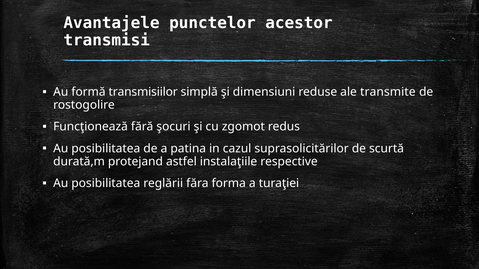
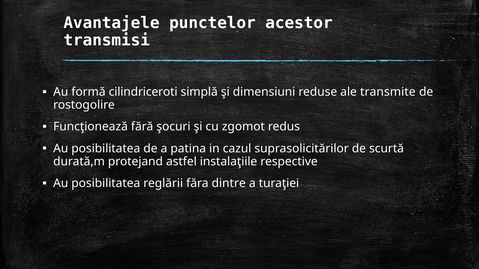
transmisiilor: transmisiilor -> cilindriceroti
forma: forma -> dintre
